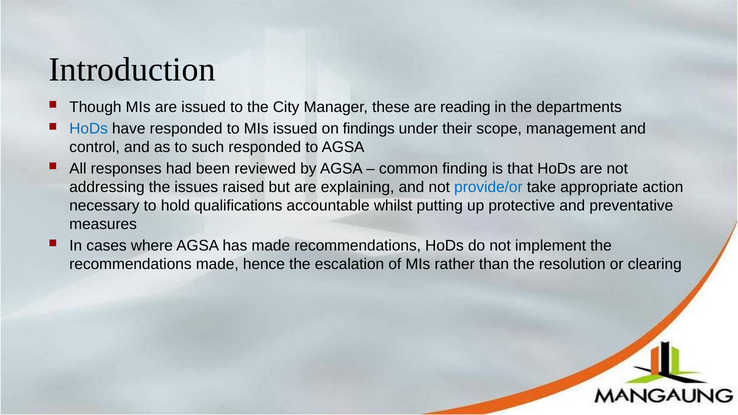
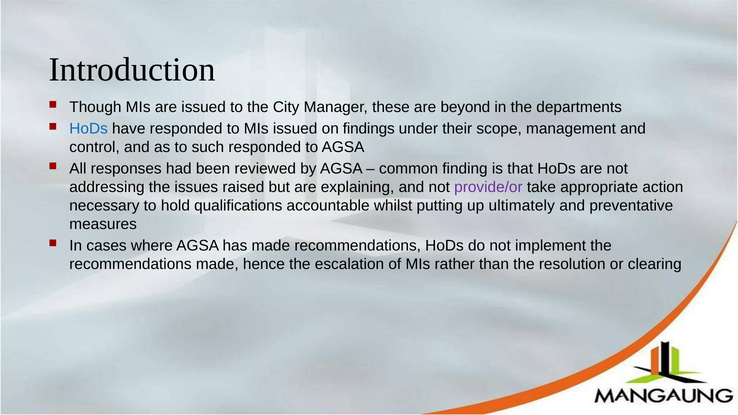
reading: reading -> beyond
provide/or colour: blue -> purple
protective: protective -> ultimately
